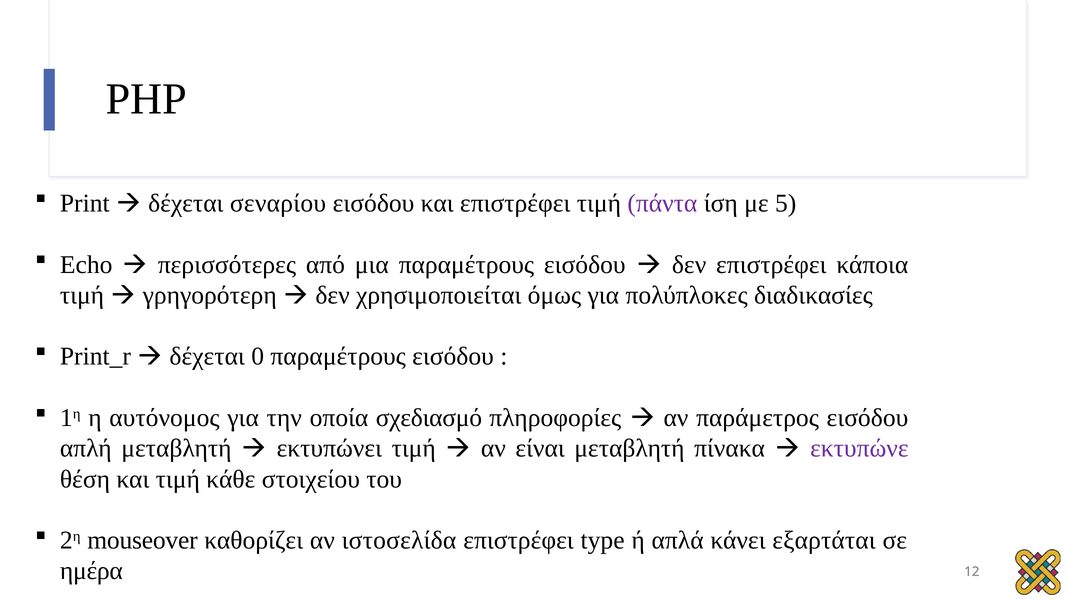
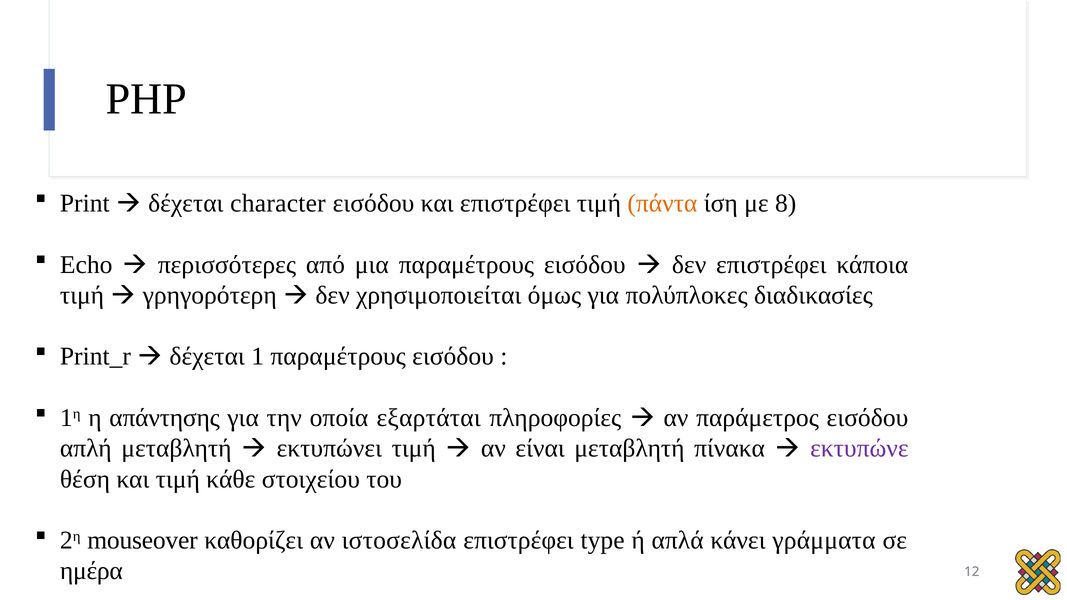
σεναρίου: σεναρίου -> character
πάντα colour: purple -> orange
5: 5 -> 8
0: 0 -> 1
αυτόνομος: αυτόνομος -> απάντησης
σχεδιασμό: σχεδιασμό -> εξαρτάται
εξαρτάται: εξαρτάται -> γράμματα
